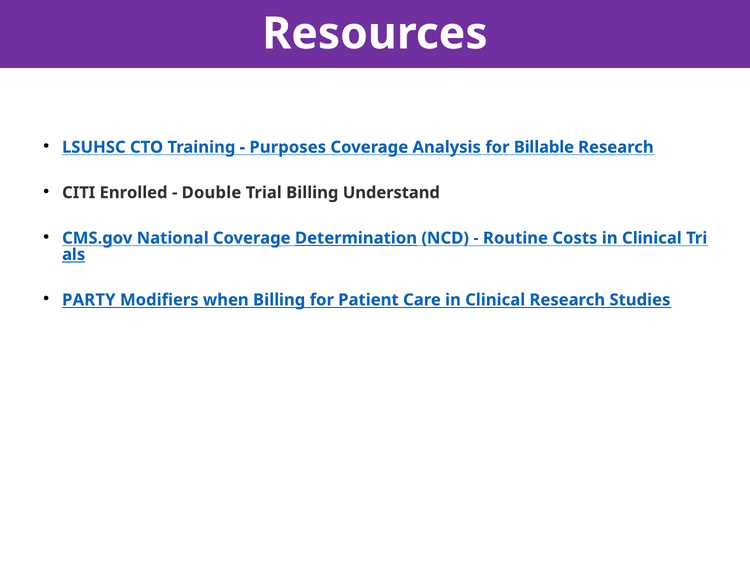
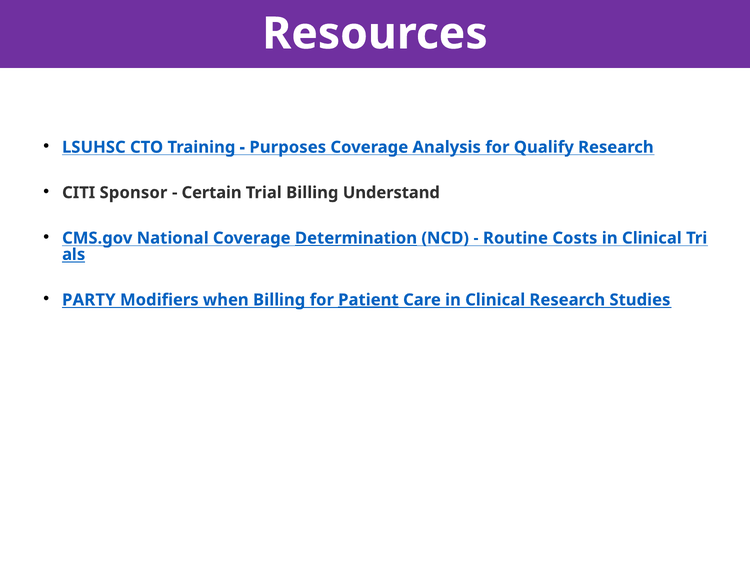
Billable: Billable -> Qualify
Enrolled: Enrolled -> Sponsor
Double: Double -> Certain
Patient underline: none -> present
